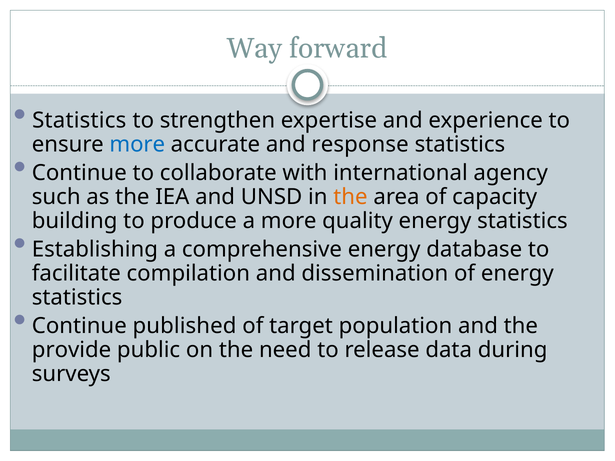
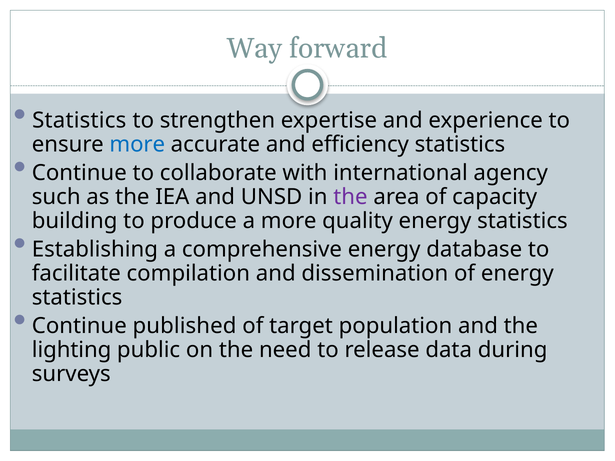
response: response -> efficiency
the at (350, 197) colour: orange -> purple
provide: provide -> lighting
